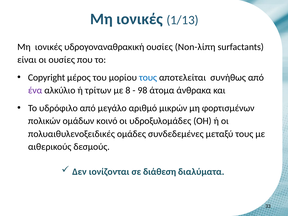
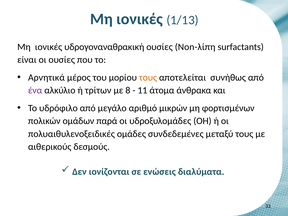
Copyright: Copyright -> Αρνητικά
τους at (148, 78) colour: blue -> orange
98: 98 -> 11
κοινό: κοινό -> παρά
διάθεση: διάθεση -> ενώσεις
